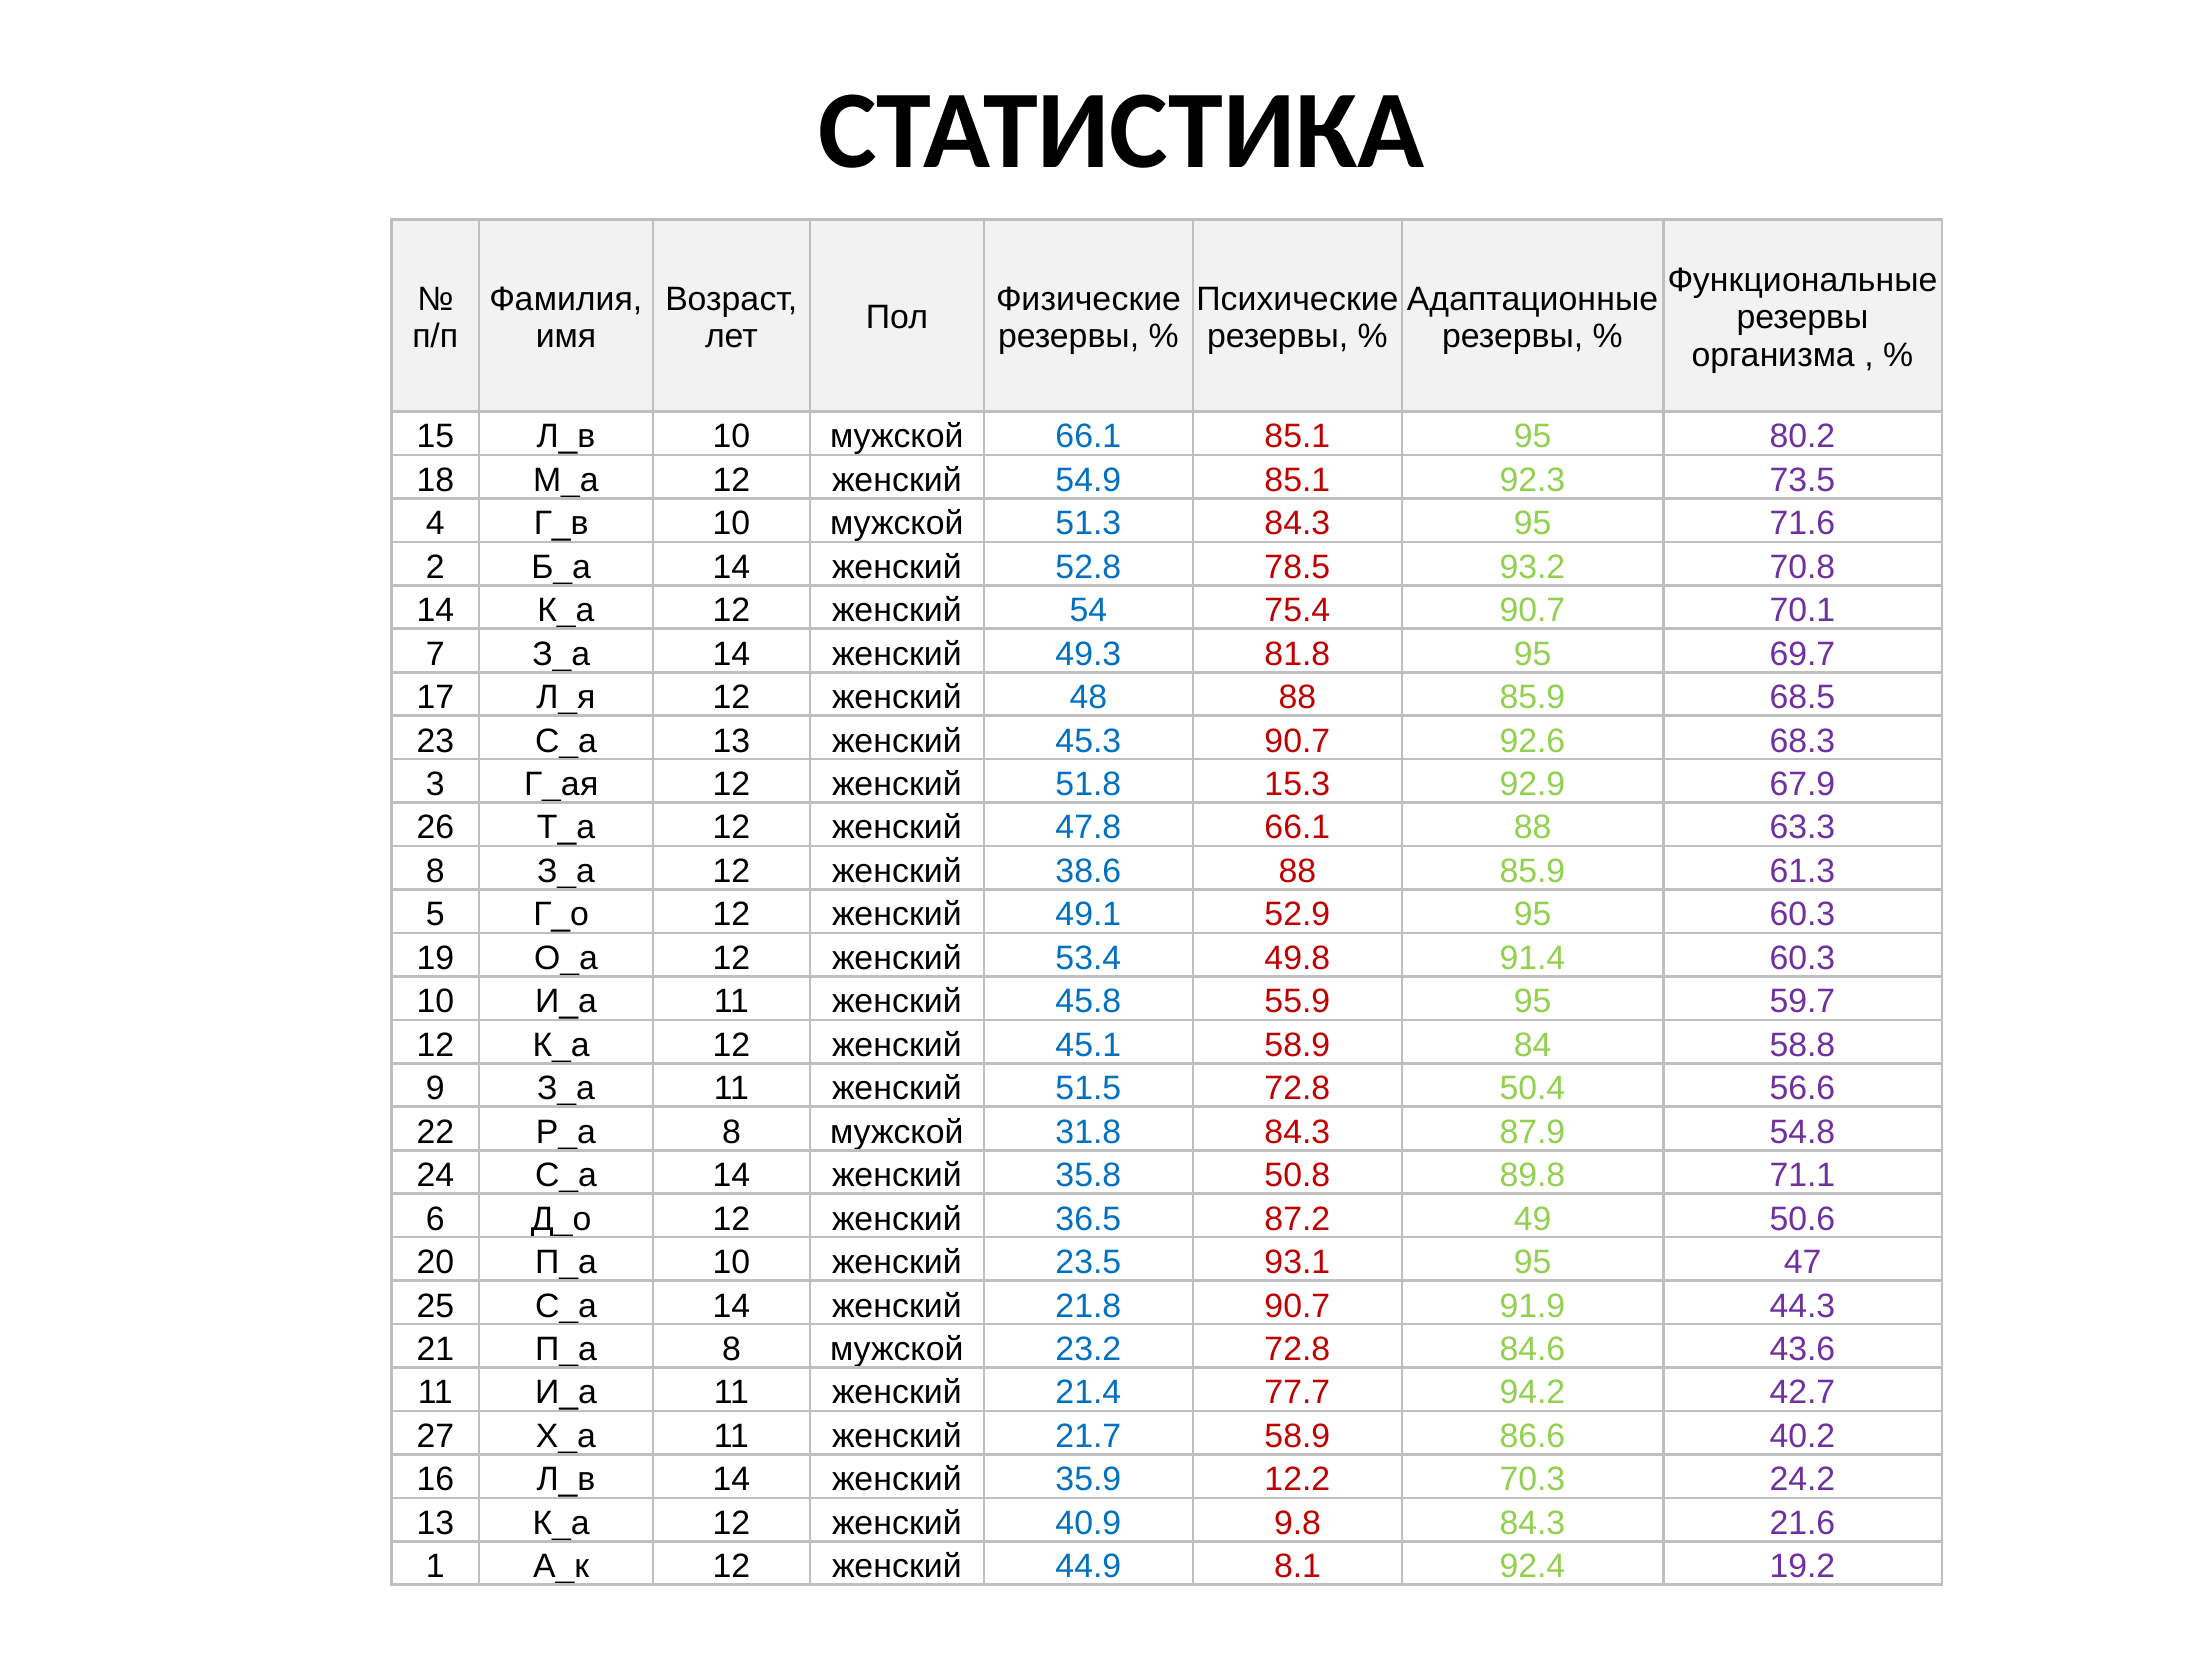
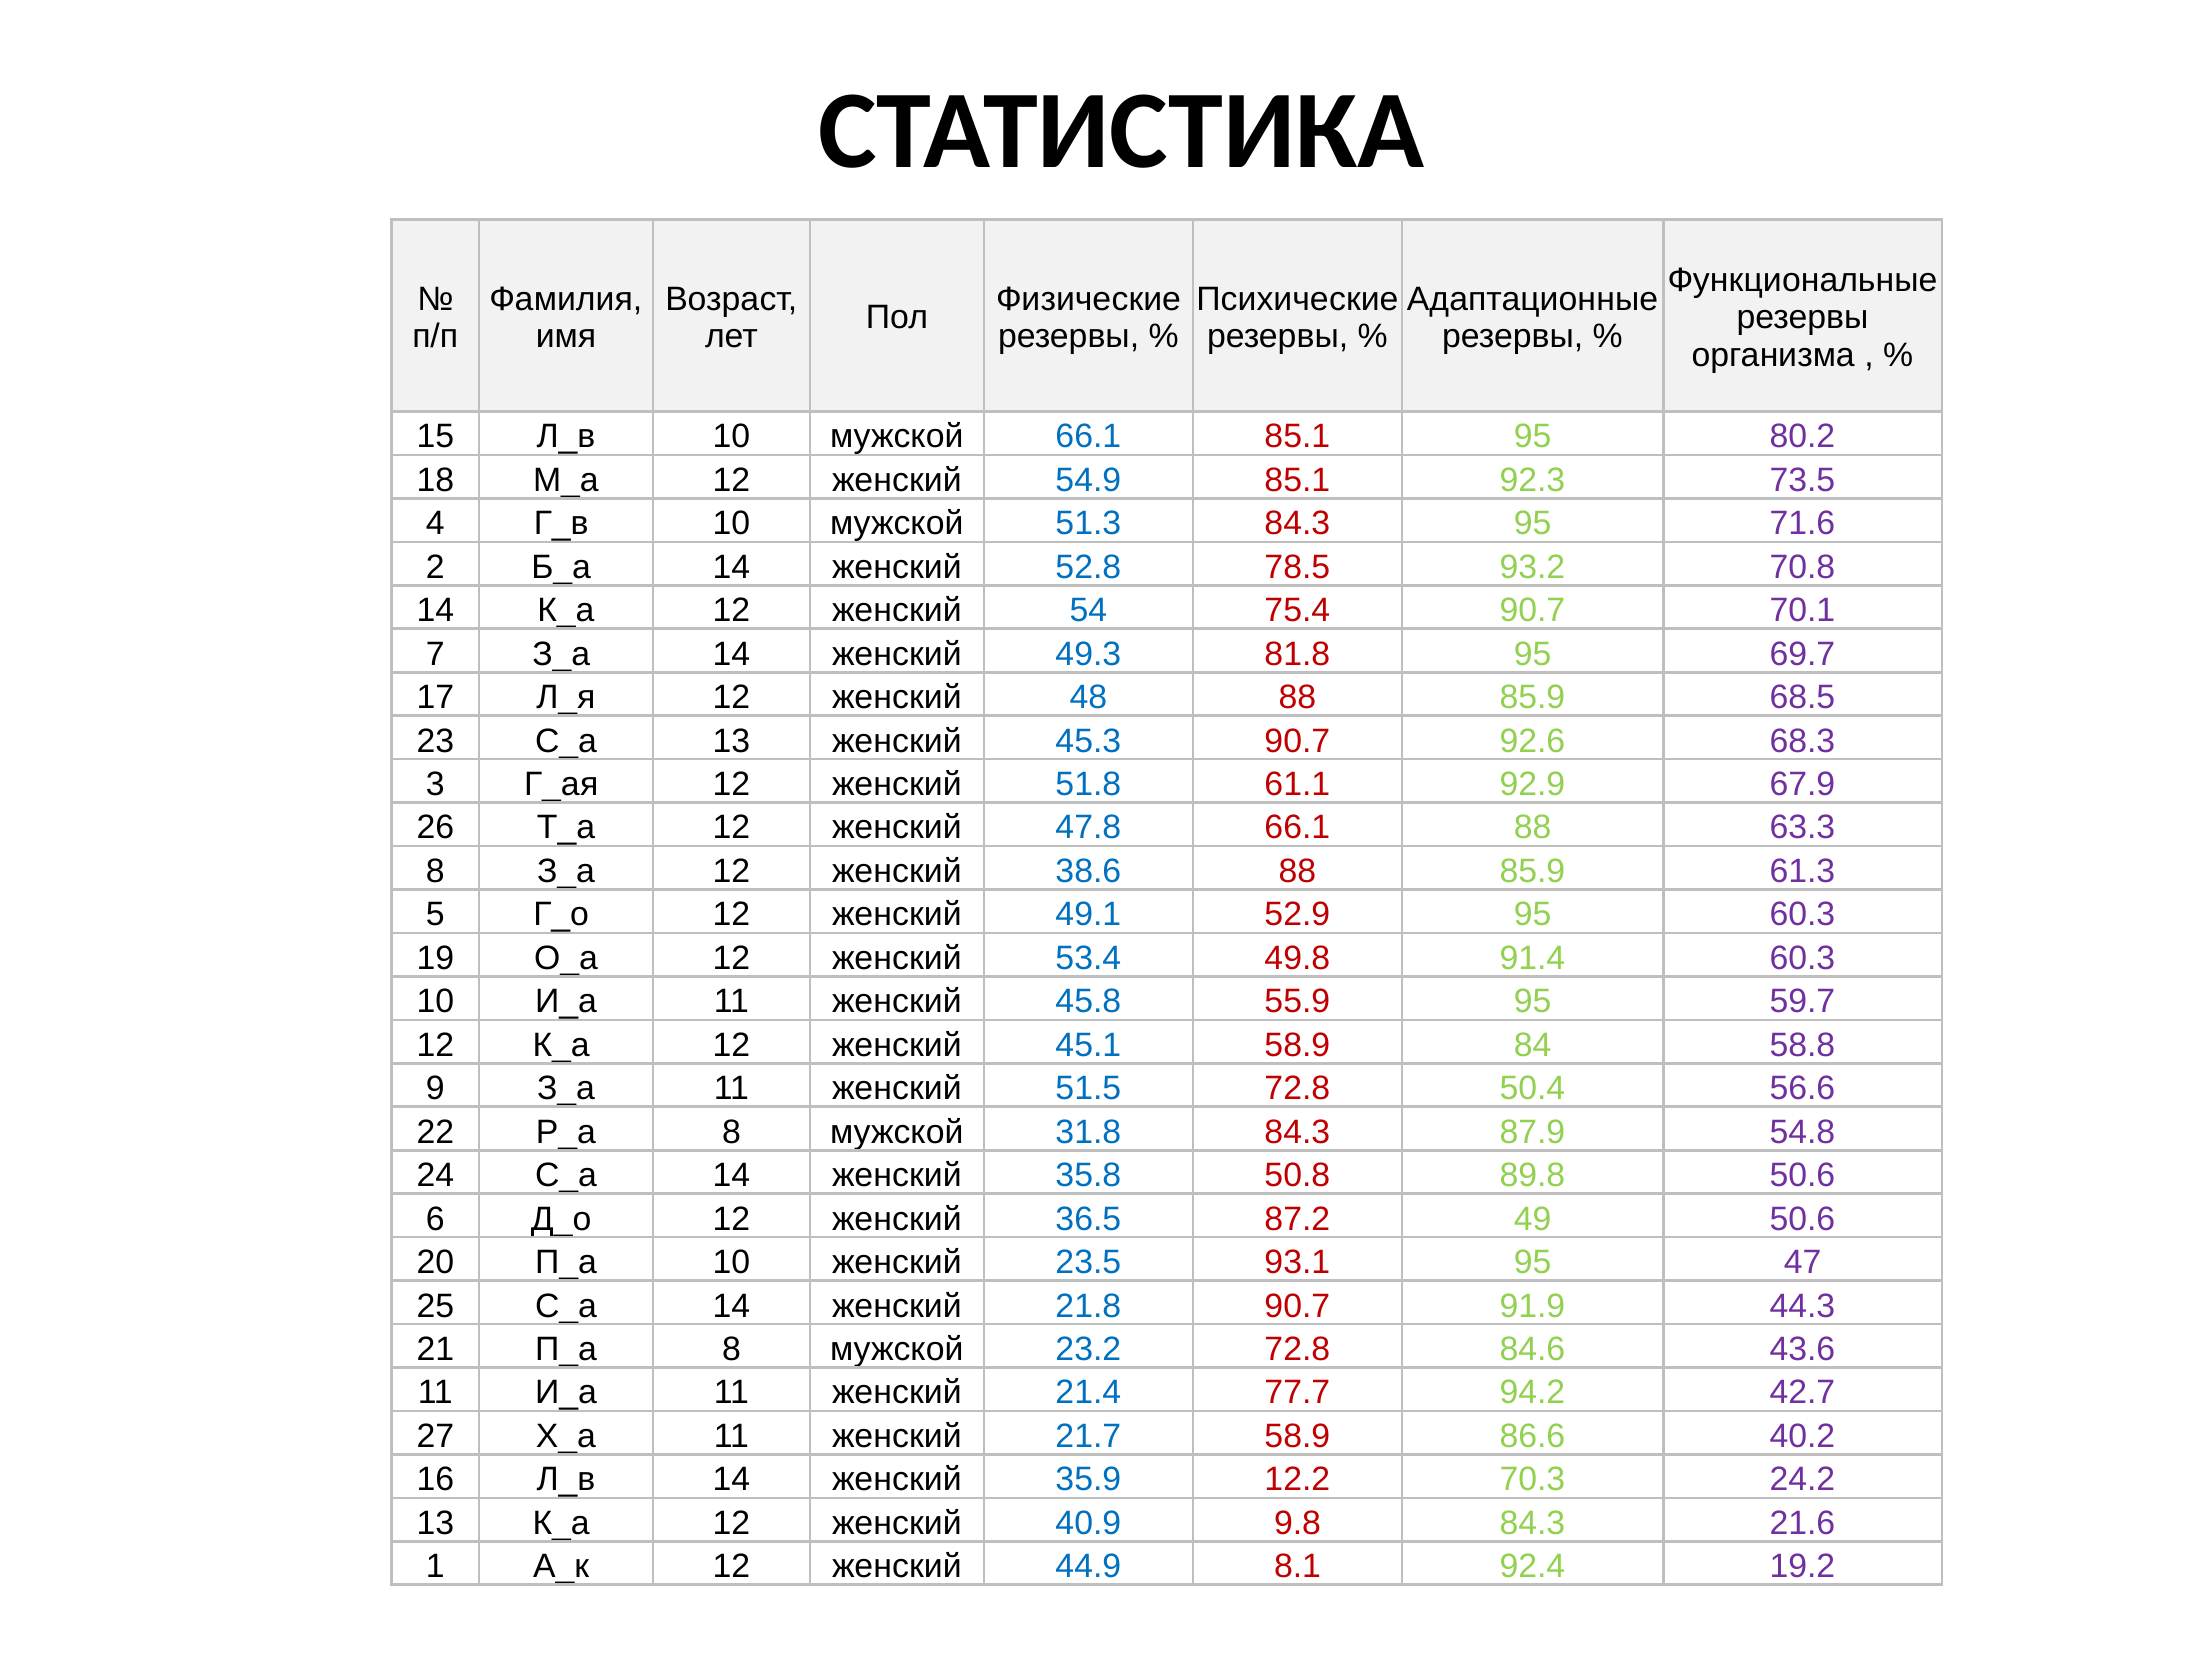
15.3: 15.3 -> 61.1
89.8 71.1: 71.1 -> 50.6
